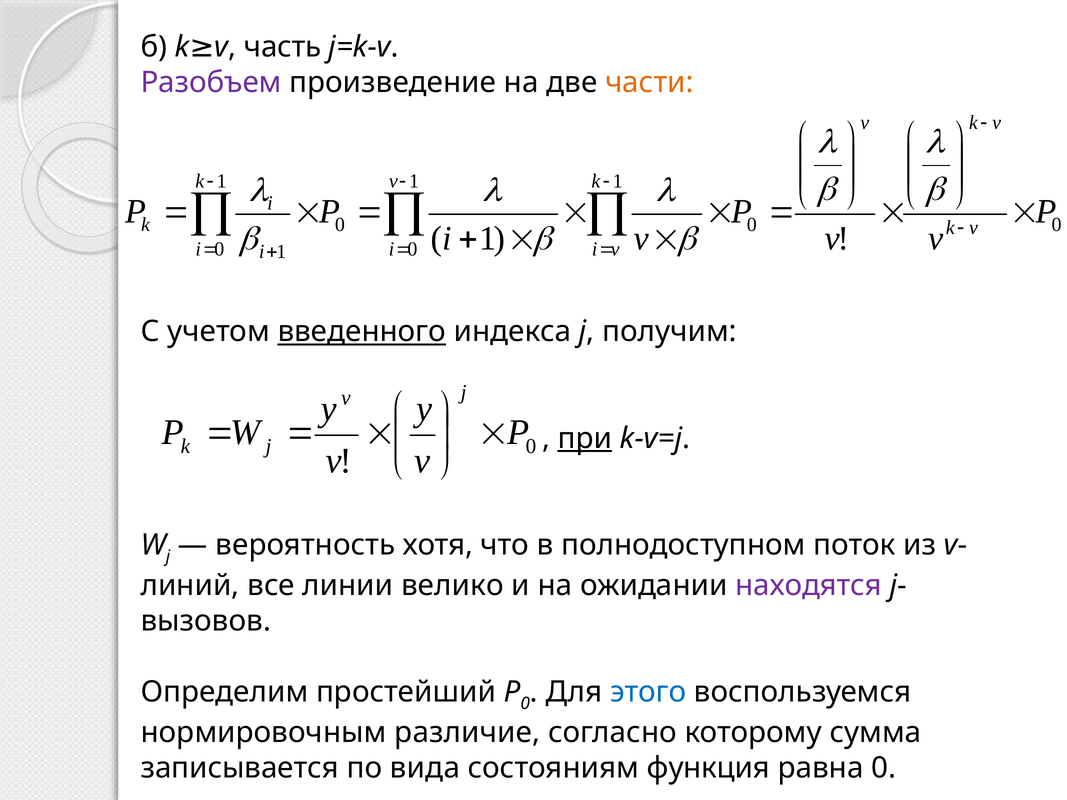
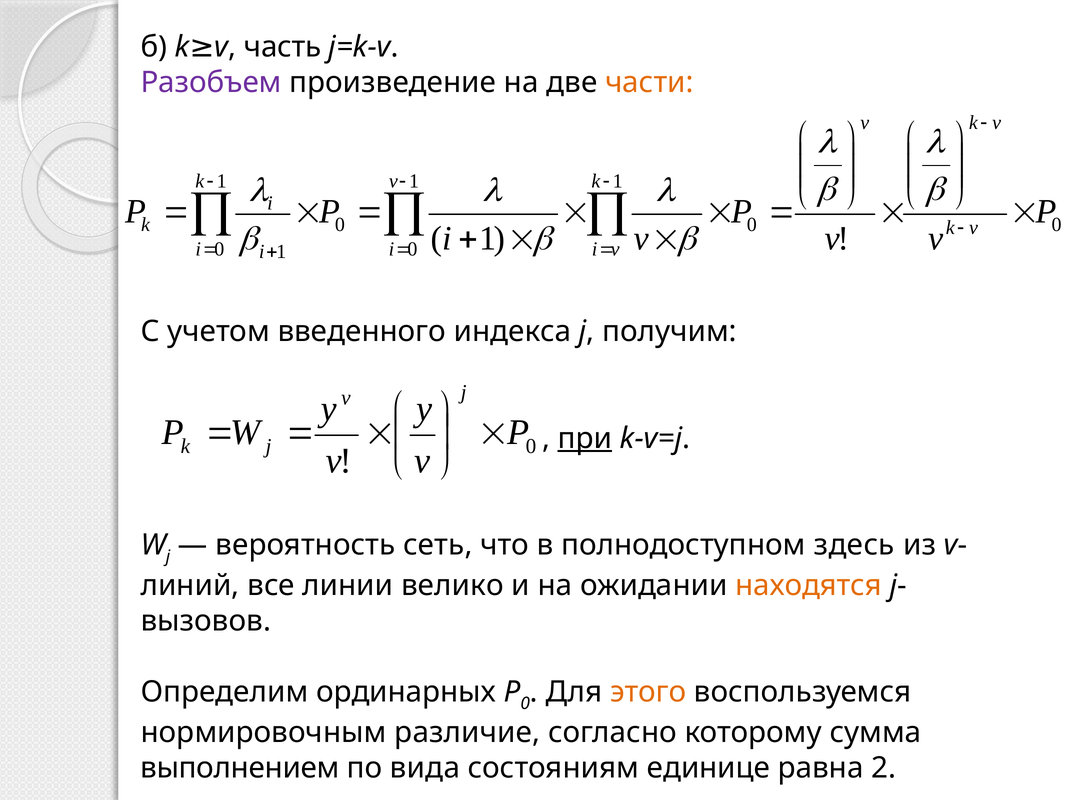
введенного underline: present -> none
хотя: хотя -> сеть
поток: поток -> здесь
находятся colour: purple -> orange
простейший: простейший -> ординарных
этого colour: blue -> orange
записывается: записывается -> выполнением
функция: функция -> единице
равна 0: 0 -> 2
